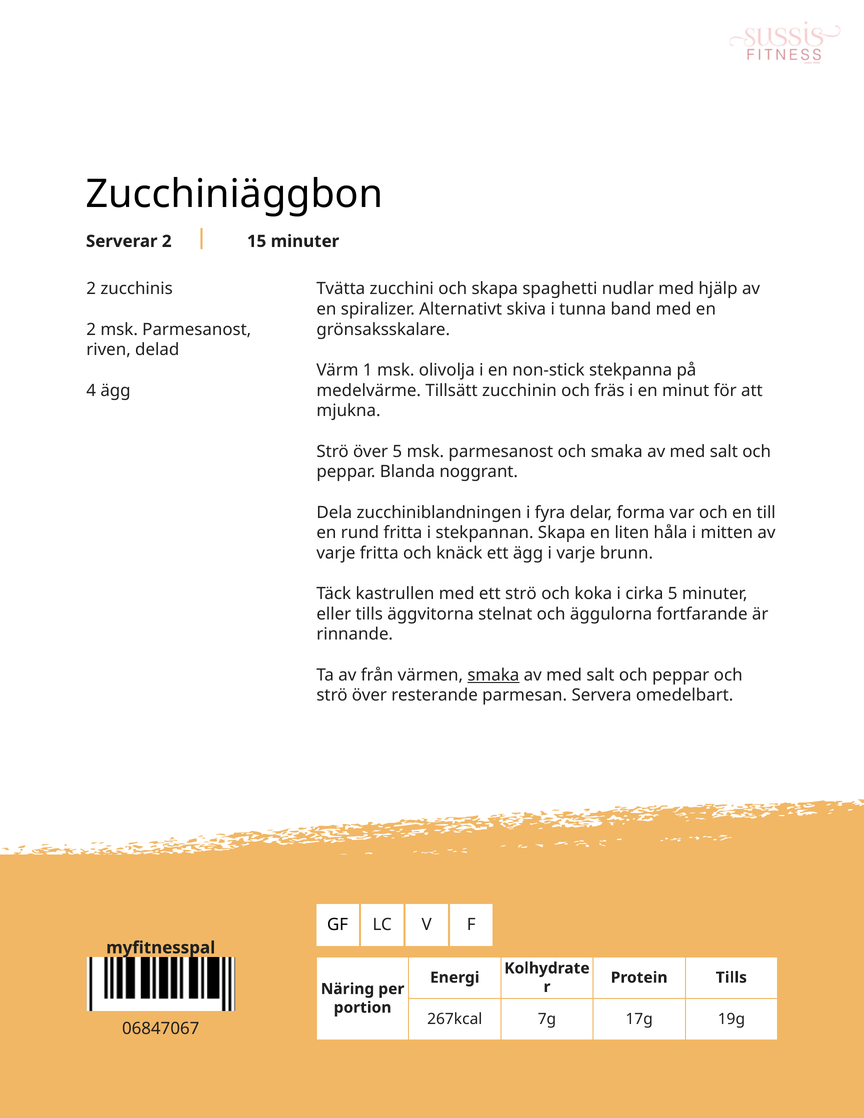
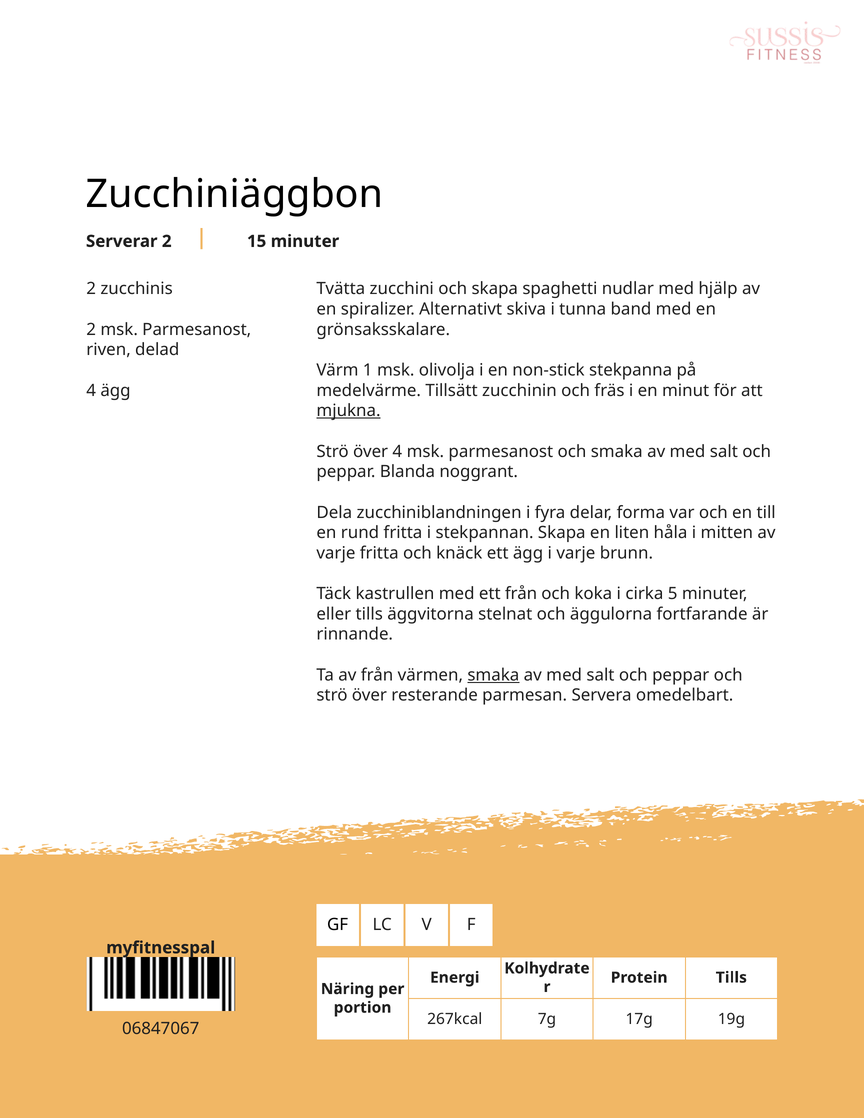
mjukna underline: none -> present
över 5: 5 -> 4
ett strö: strö -> från
